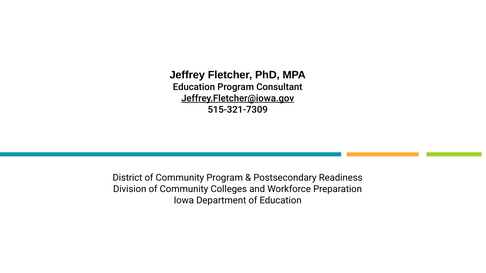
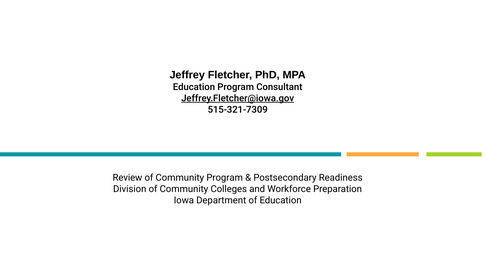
District: District -> Review
